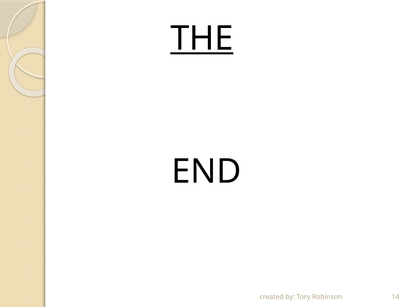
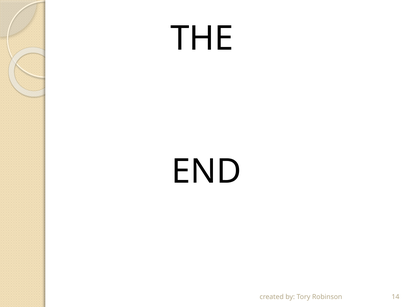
THE underline: present -> none
